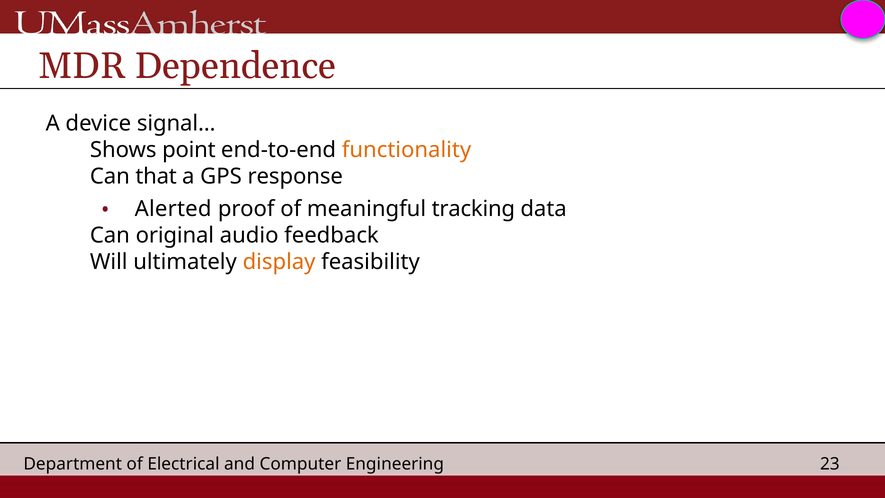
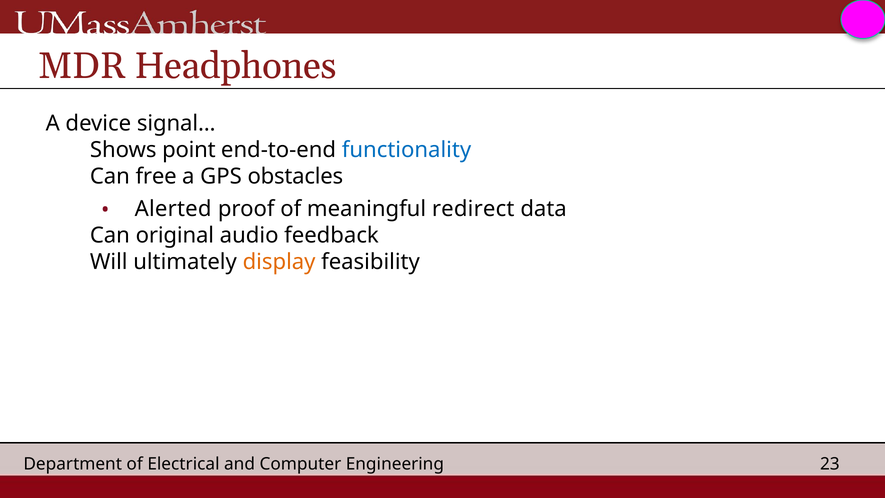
Dependence: Dependence -> Headphones
functionality colour: orange -> blue
that: that -> free
response: response -> obstacles
tracking: tracking -> redirect
